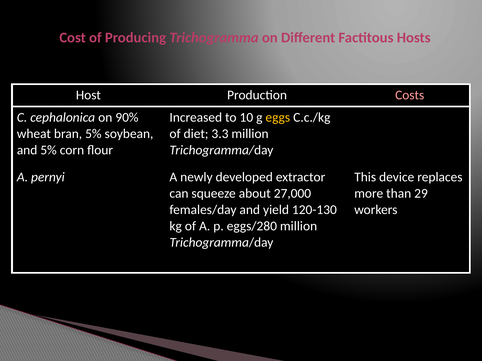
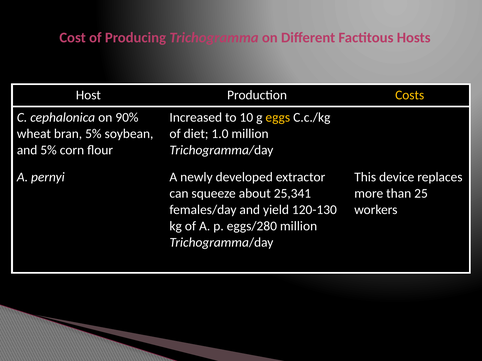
Costs colour: pink -> yellow
3.3: 3.3 -> 1.0
27,000: 27,000 -> 25,341
29: 29 -> 25
